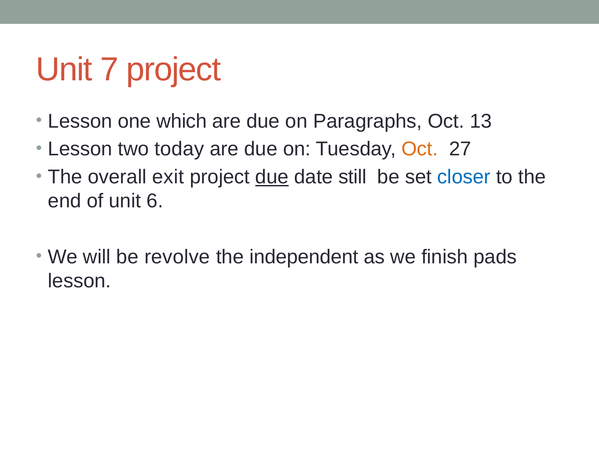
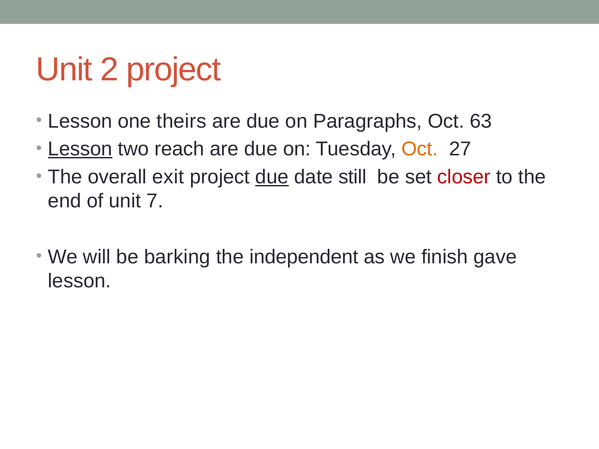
7: 7 -> 2
which: which -> theirs
13: 13 -> 63
Lesson at (80, 149) underline: none -> present
today: today -> reach
closer colour: blue -> red
6: 6 -> 7
revolve: revolve -> barking
pads: pads -> gave
